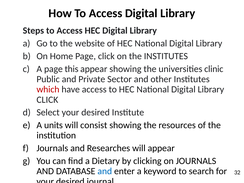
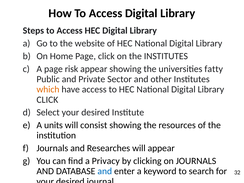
this: this -> risk
clinic: clinic -> fatty
which colour: red -> orange
Dietary: Dietary -> Privacy
